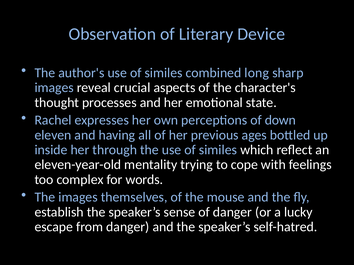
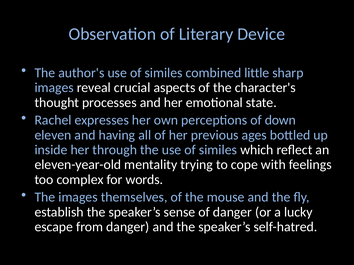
long: long -> little
